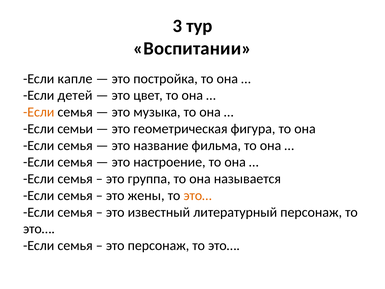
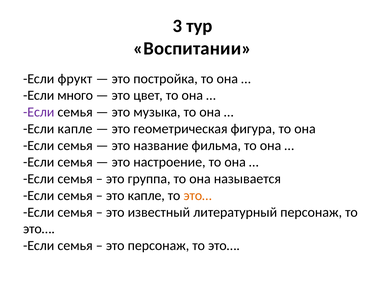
капле: капле -> фрукт
детей: детей -> много
Если at (39, 112) colour: orange -> purple
Если семьи: семьи -> капле
это жены: жены -> капле
